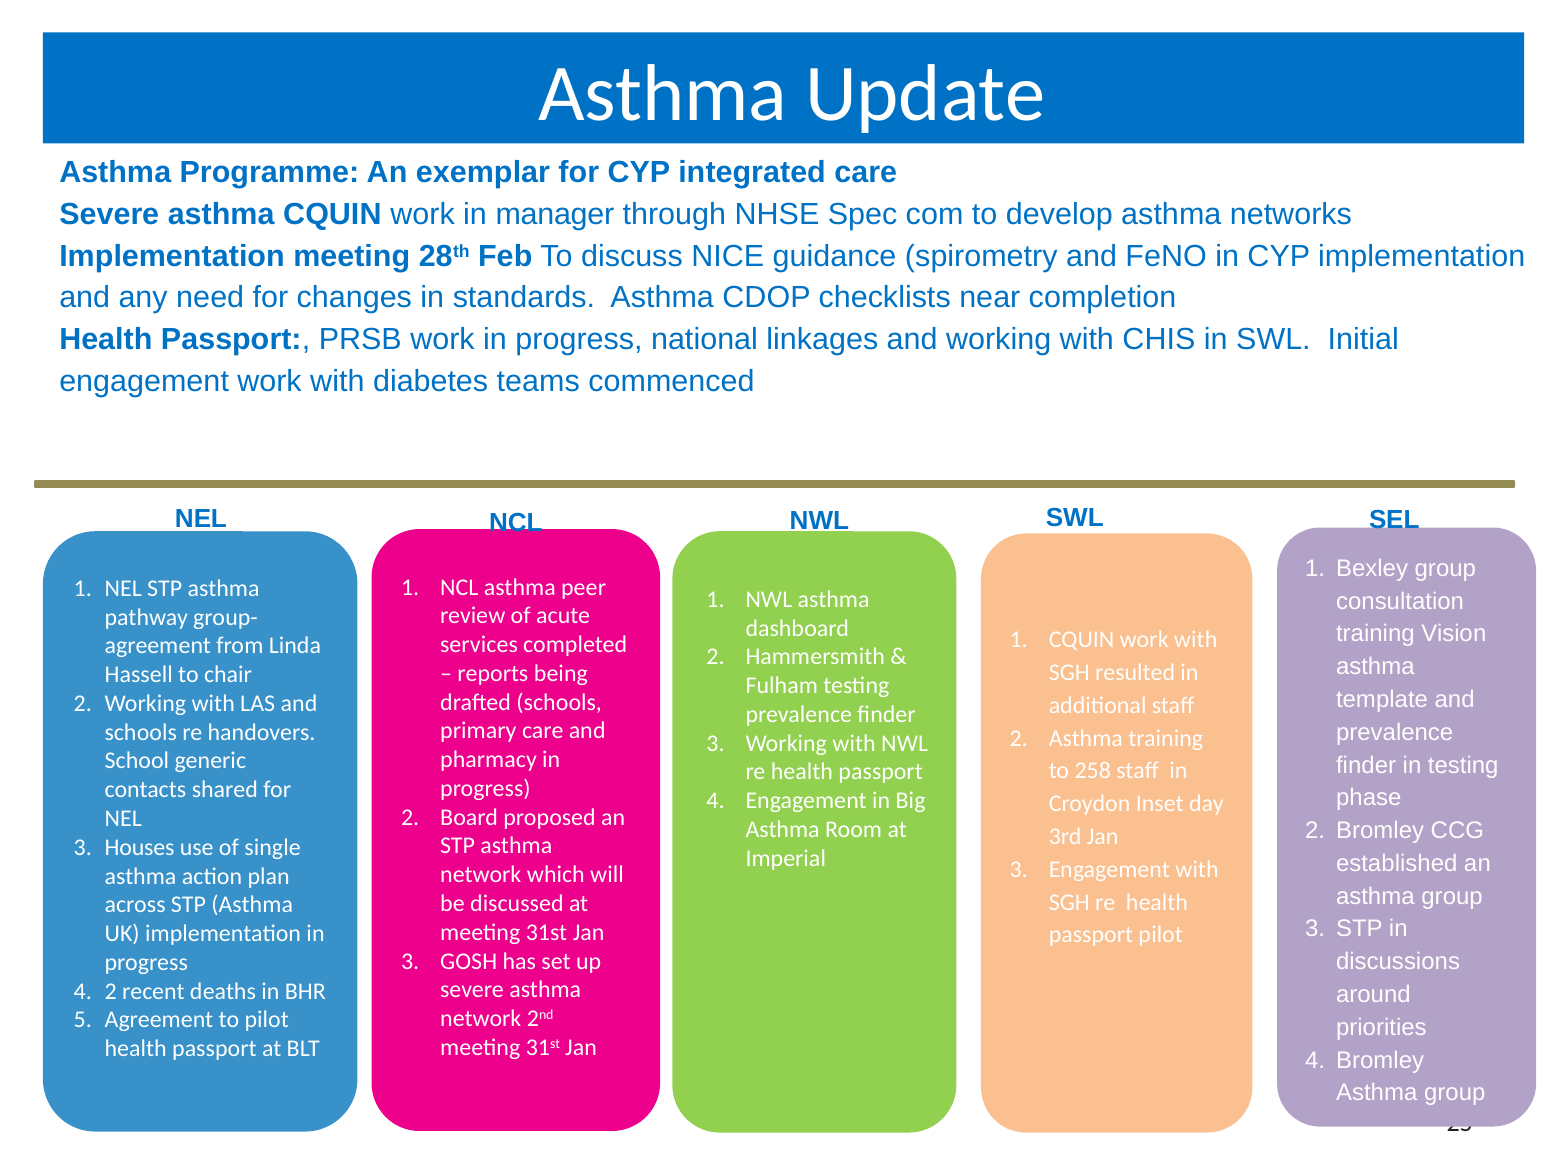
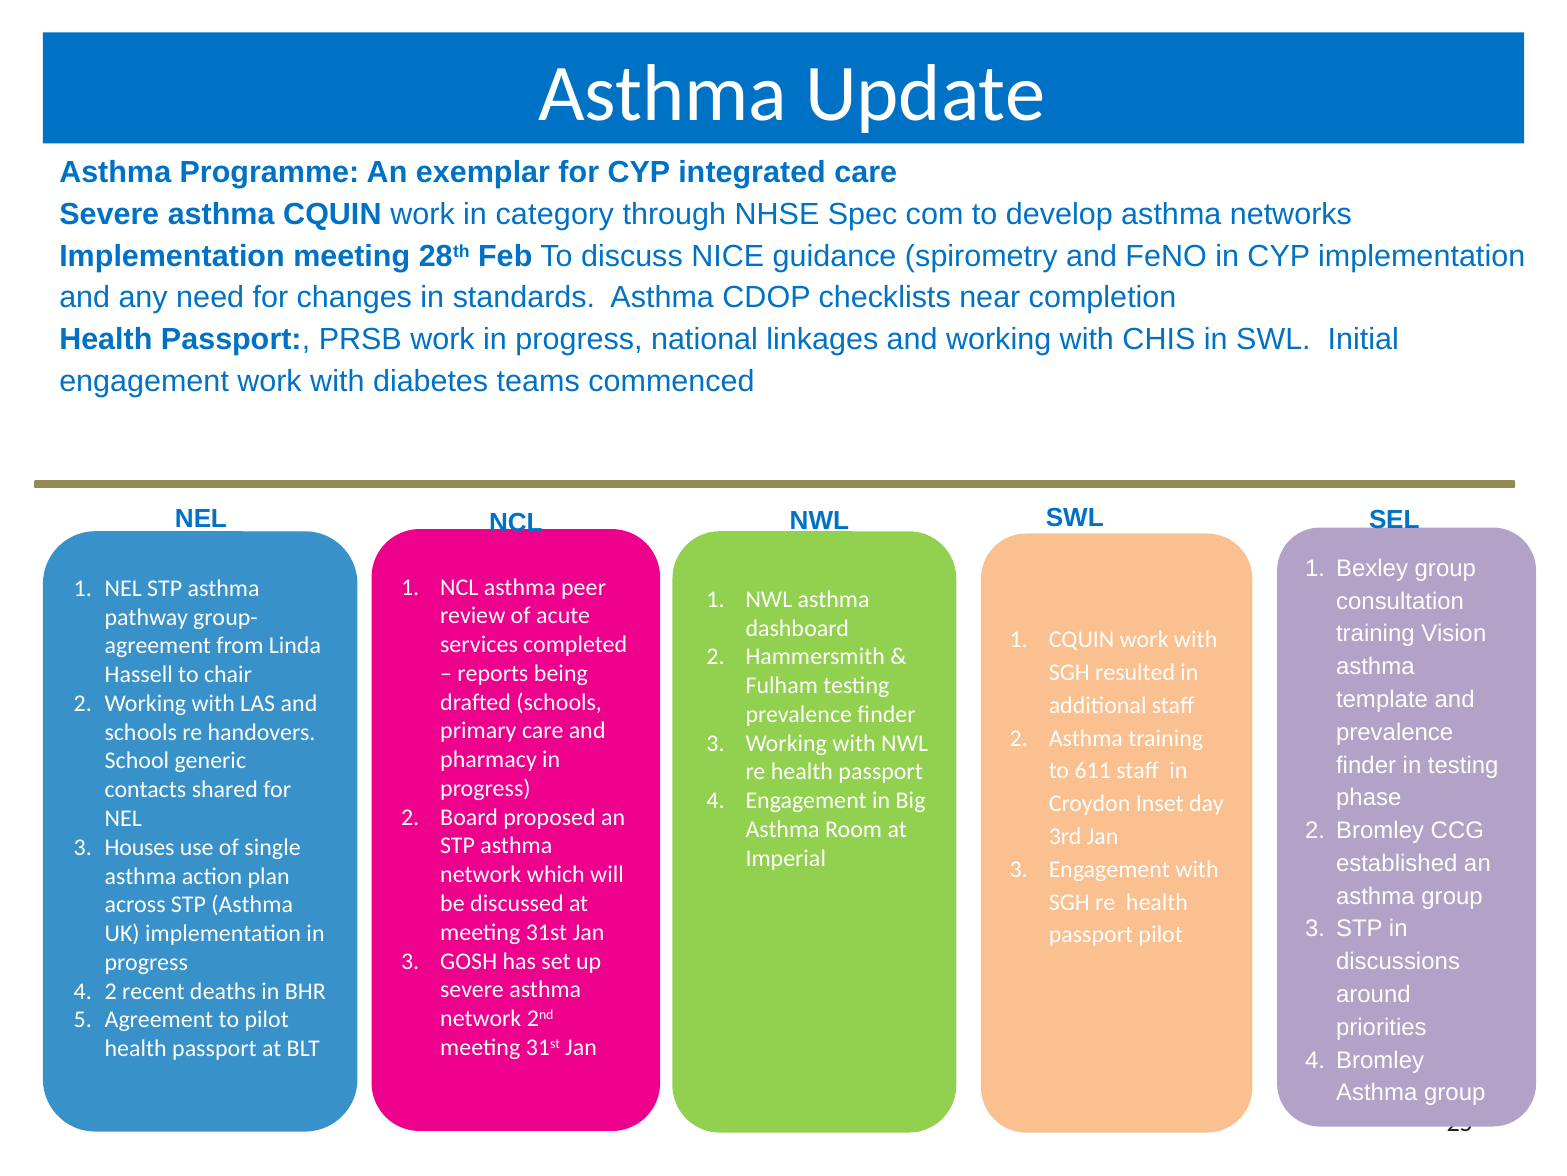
manager: manager -> category
258: 258 -> 611
